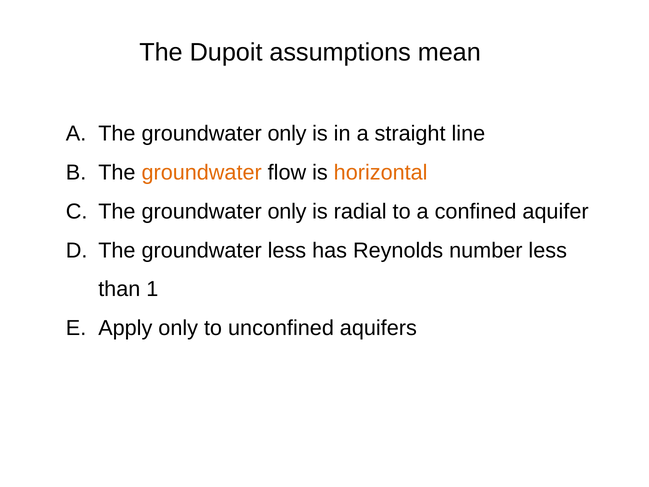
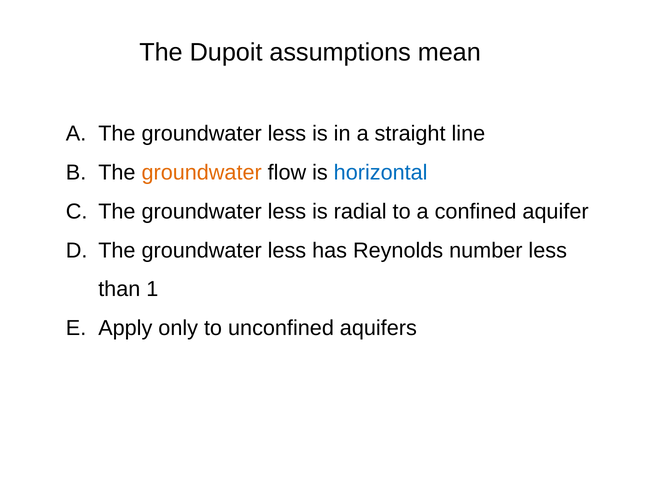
A The groundwater only: only -> less
horizontal colour: orange -> blue
only at (287, 211): only -> less
